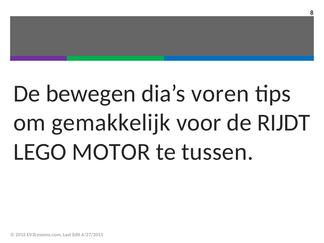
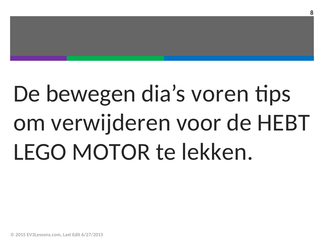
gemakkelijk: gemakkelijk -> verwijderen
RIJDT: RIJDT -> HEBT
tussen: tussen -> lekken
